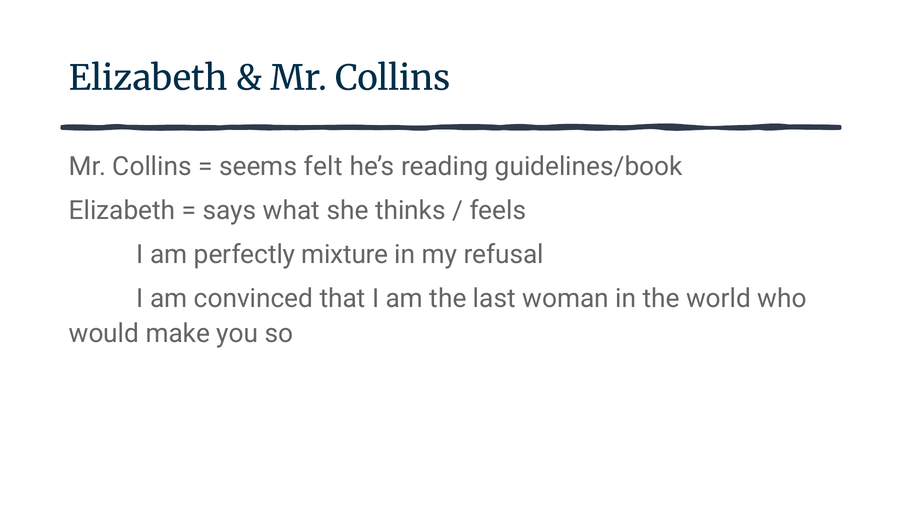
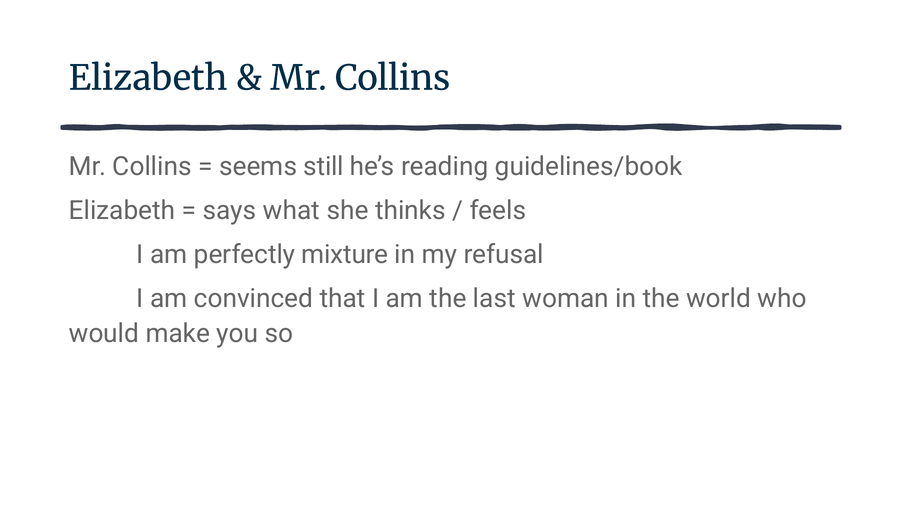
felt: felt -> still
